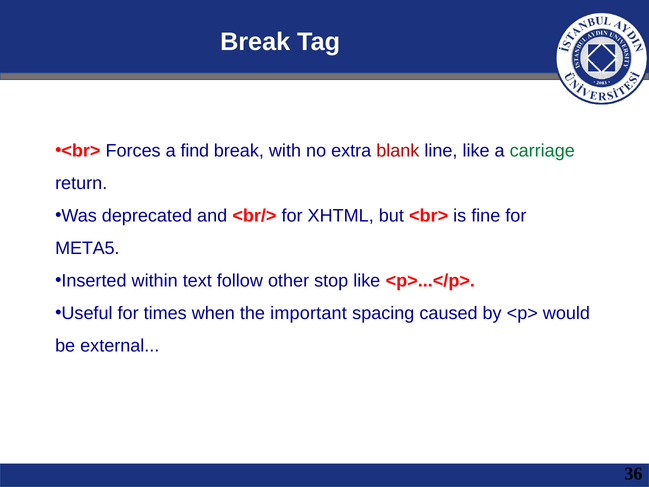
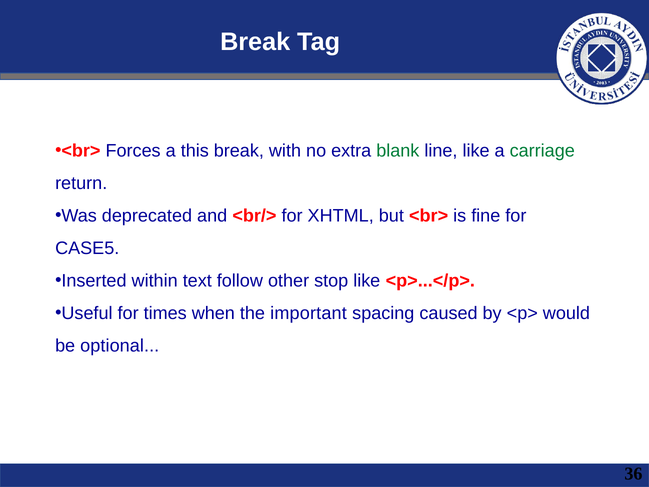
find: find -> this
blank colour: red -> green
META5: META5 -> CASE5
external: external -> optional
